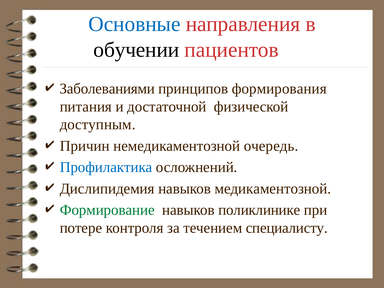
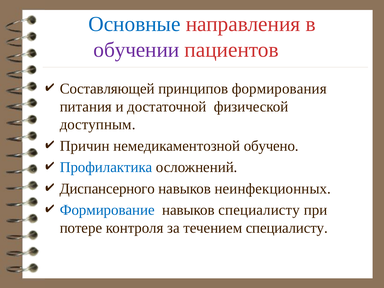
обучении colour: black -> purple
Заболеваниями: Заболеваниями -> Составляющей
очередь: очередь -> обучено
Дислипидемия: Дислипидемия -> Диспансерного
медикаментозной: медикаментозной -> неинфекционных
Формирование colour: green -> blue
навыков поликлинике: поликлинике -> специалисту
